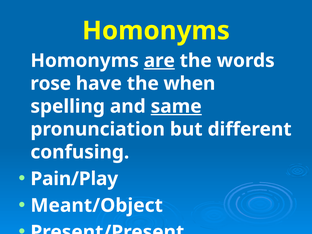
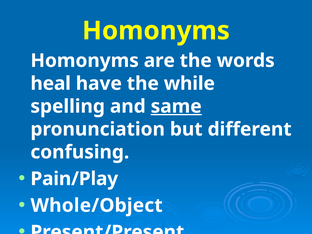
are underline: present -> none
rose: rose -> heal
when: when -> while
Meant/Object: Meant/Object -> Whole/Object
